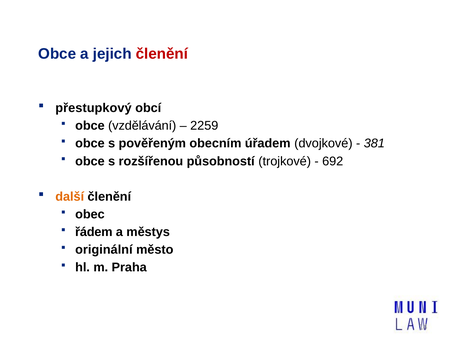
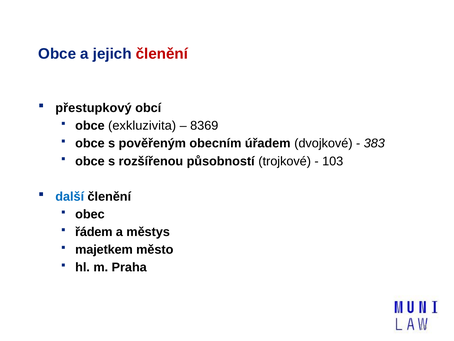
vzdělávání: vzdělávání -> exkluzivita
2259: 2259 -> 8369
381: 381 -> 383
692: 692 -> 103
další colour: orange -> blue
originální: originální -> majetkem
